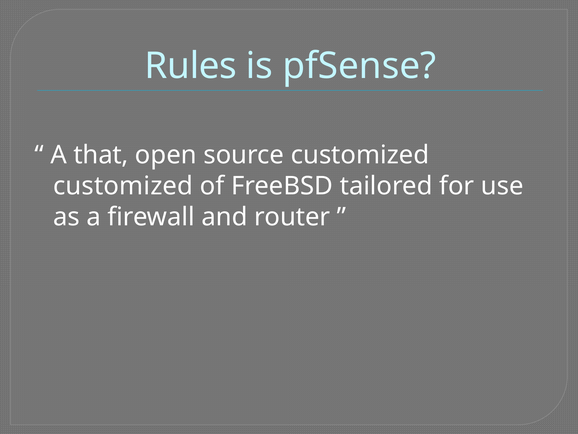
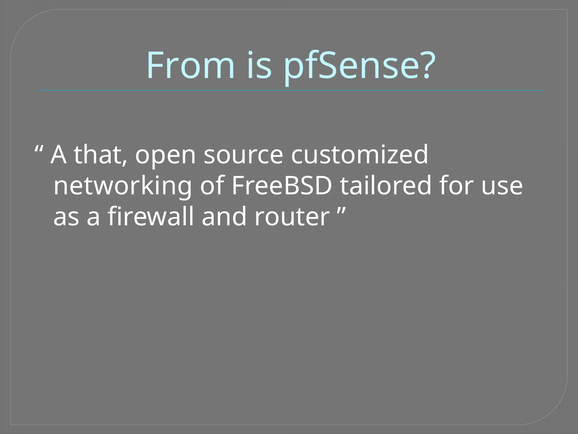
Rules: Rules -> From
customized at (123, 186): customized -> networking
